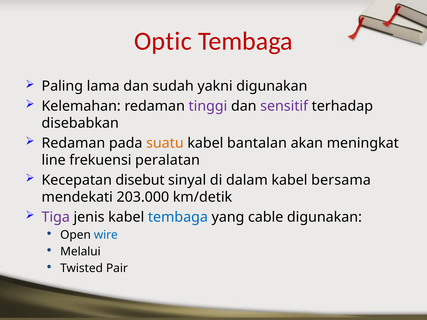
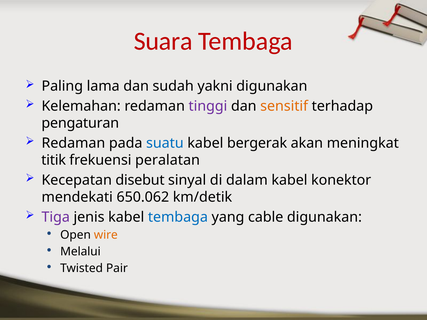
Optic: Optic -> Suara
sensitif colour: purple -> orange
disebabkan: disebabkan -> pengaturan
suatu colour: orange -> blue
bantalan: bantalan -> bergerak
line: line -> titik
bersama: bersama -> konektor
203.000: 203.000 -> 650.062
wire colour: blue -> orange
